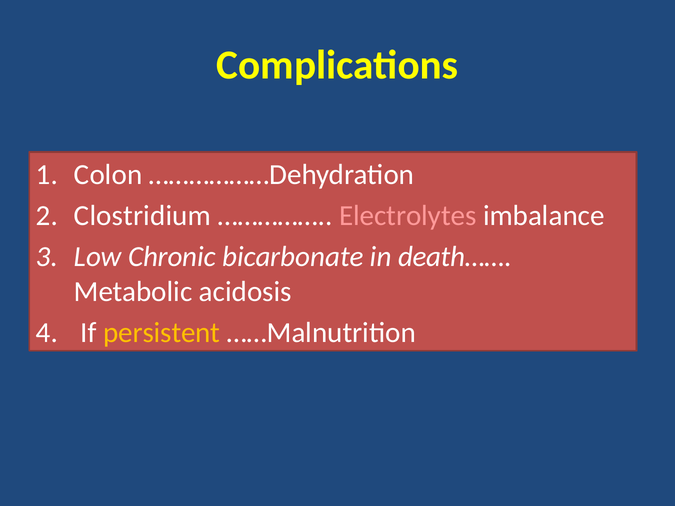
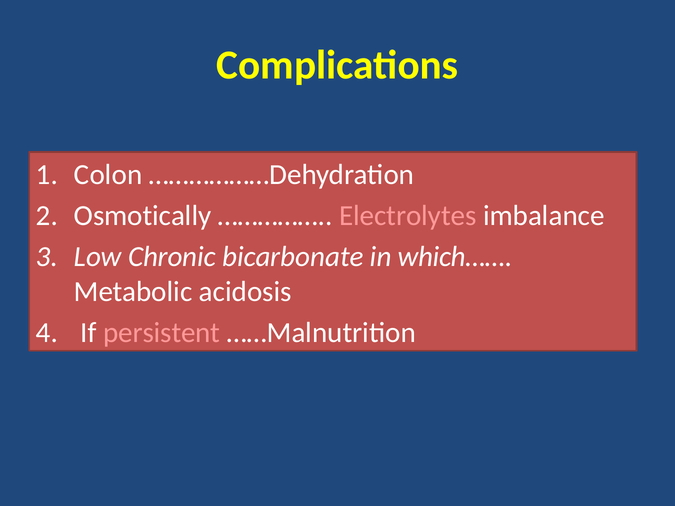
Clostridium: Clostridium -> Osmotically
death……: death…… -> which……
persistent colour: yellow -> pink
